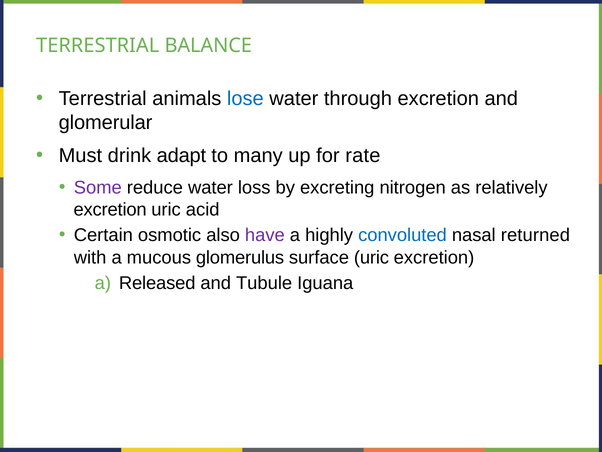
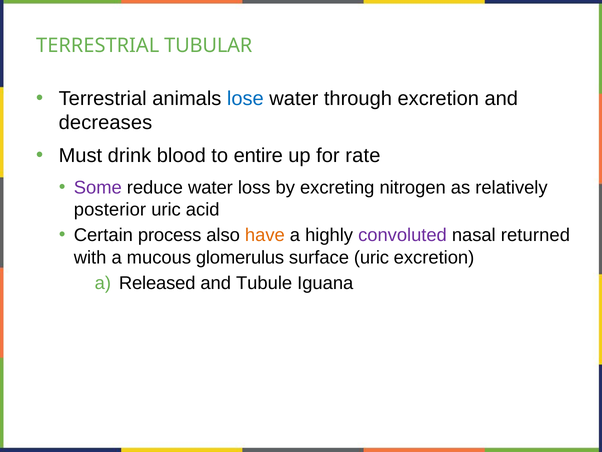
BALANCE: BALANCE -> TUBULAR
glomerular: glomerular -> decreases
adapt: adapt -> blood
many: many -> entire
excretion at (110, 209): excretion -> posterior
osmotic: osmotic -> process
have colour: purple -> orange
convoluted colour: blue -> purple
